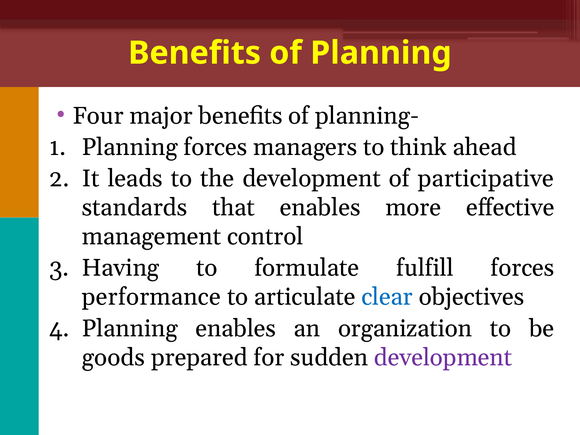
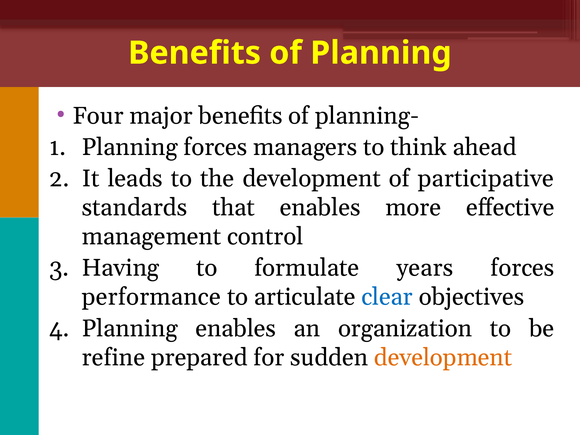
fulfill: fulfill -> years
goods: goods -> refine
development at (443, 357) colour: purple -> orange
